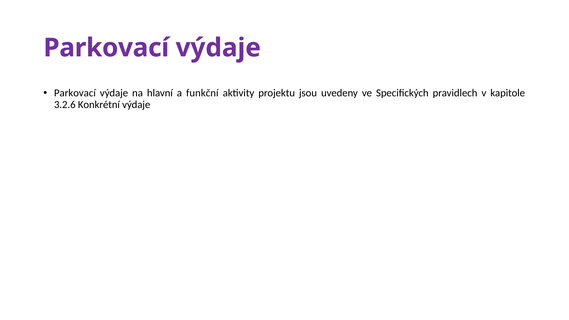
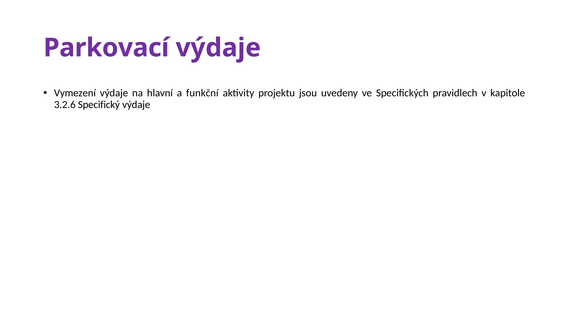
Parkovací at (75, 93): Parkovací -> Vymezení
Konkrétní: Konkrétní -> Specifický
